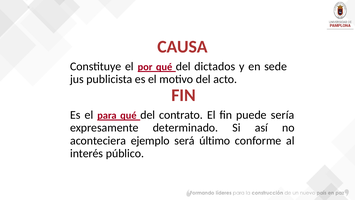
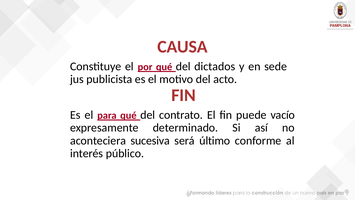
sería: sería -> vacío
ejemplo: ejemplo -> sucesiva
